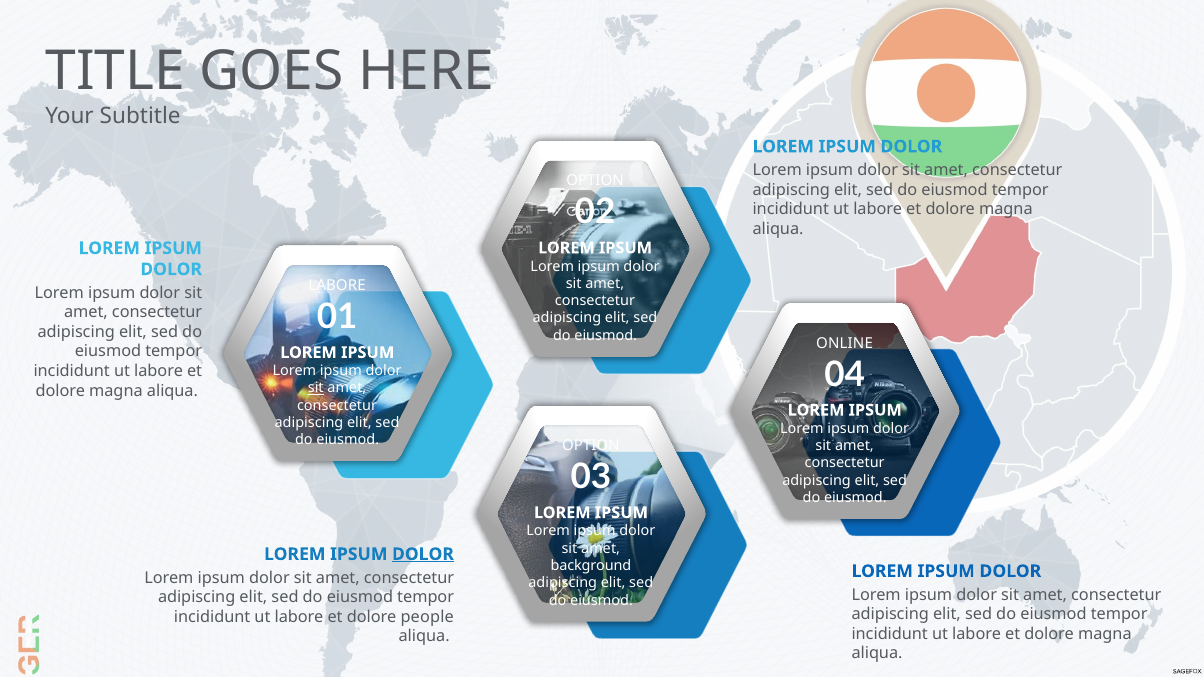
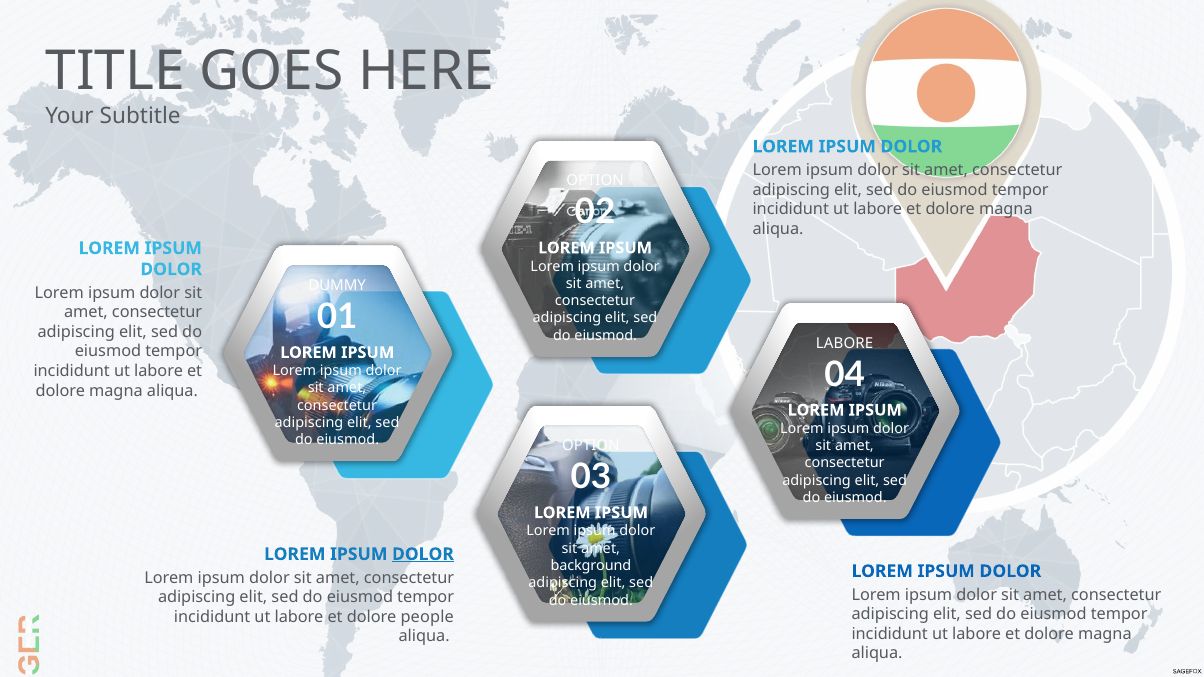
LABORE at (337, 286): LABORE -> DUMMY
ONLINE at (845, 343): ONLINE -> LABORE
sit at (316, 388) underline: present -> none
